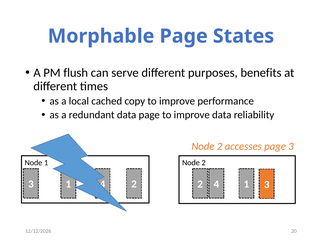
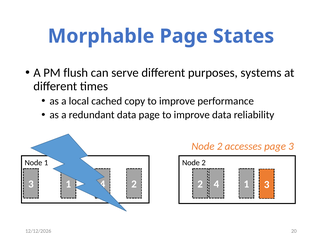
benefits: benefits -> systems
